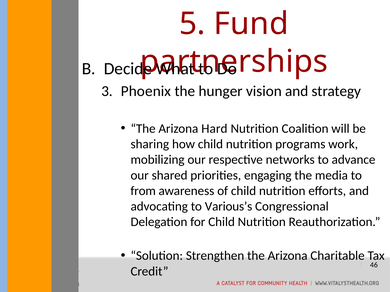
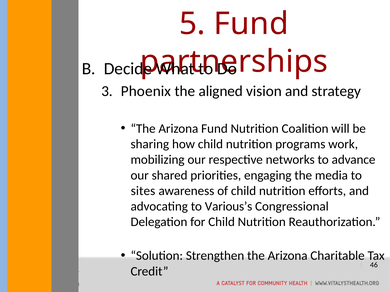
hunger: hunger -> aligned
Arizona Hard: Hard -> Fund
from: from -> sites
